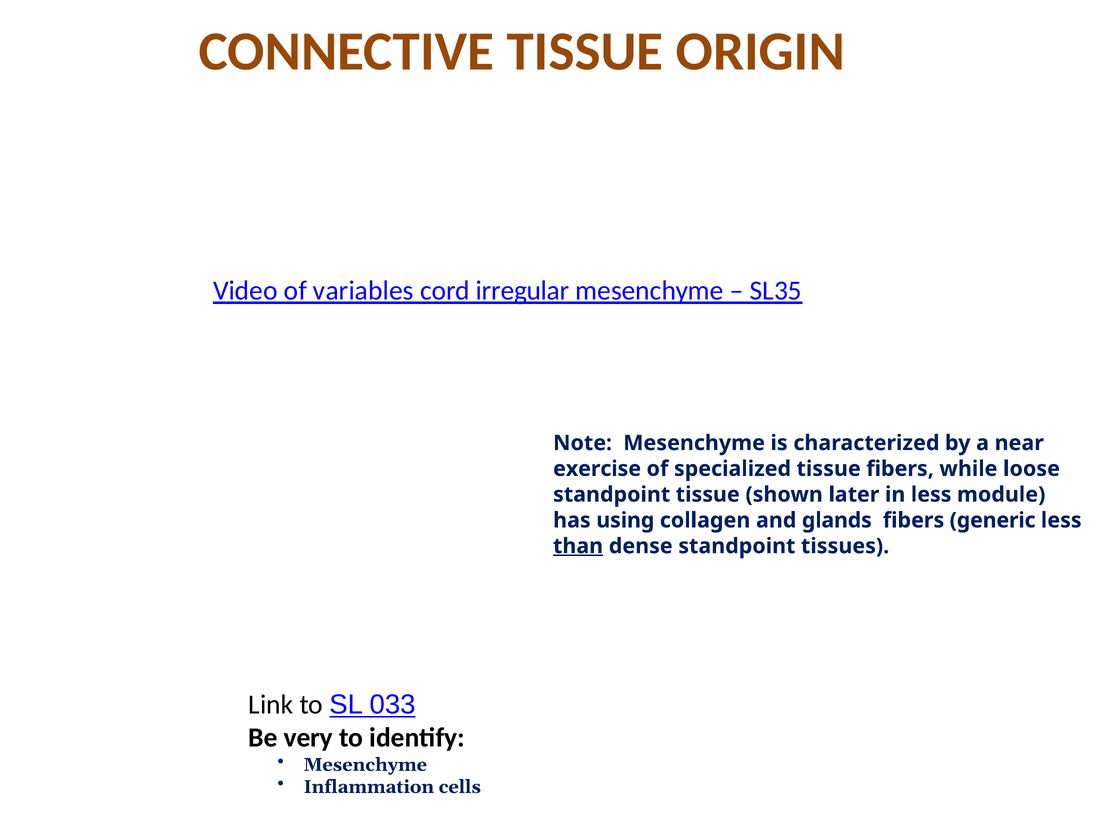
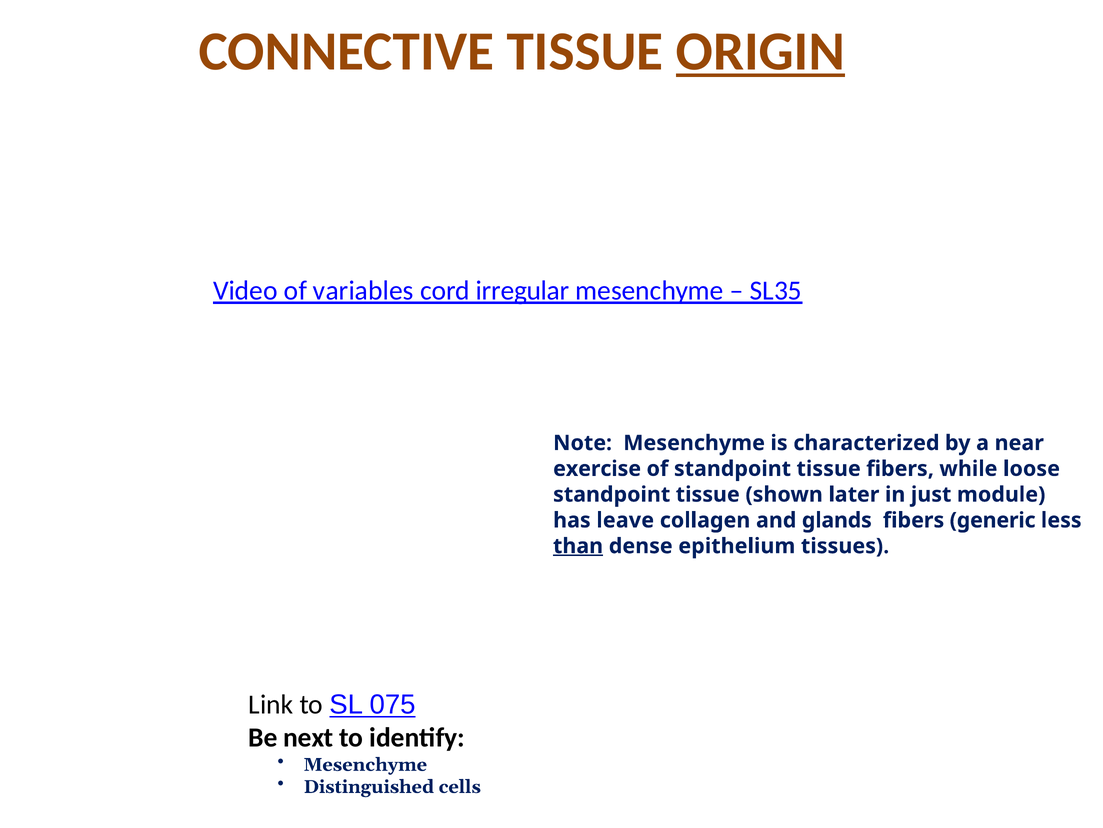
ORIGIN underline: none -> present
of specialized: specialized -> standpoint
in less: less -> just
using: using -> leave
dense standpoint: standpoint -> epithelium
033: 033 -> 075
very: very -> next
Inflammation: Inflammation -> Distinguished
